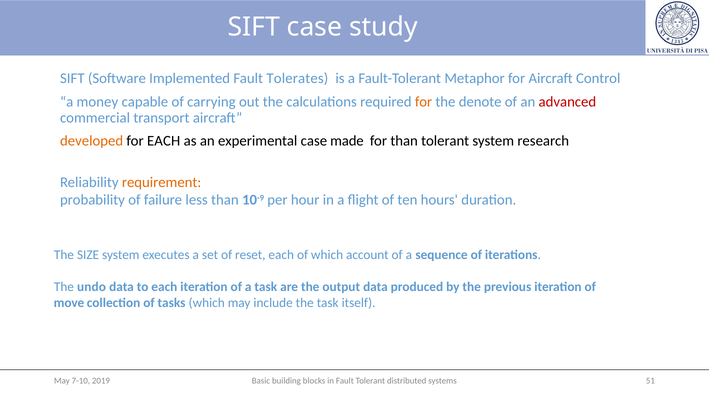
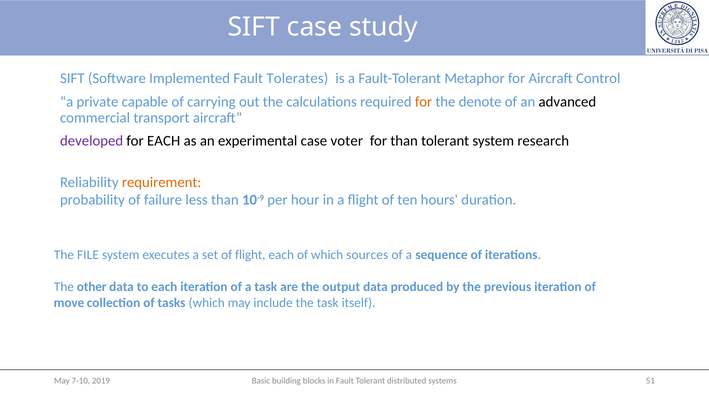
money: money -> private
advanced colour: red -> black
developed colour: orange -> purple
made: made -> voter
SIZE: SIZE -> FILE
of reset: reset -> flight
account: account -> sources
undo: undo -> other
